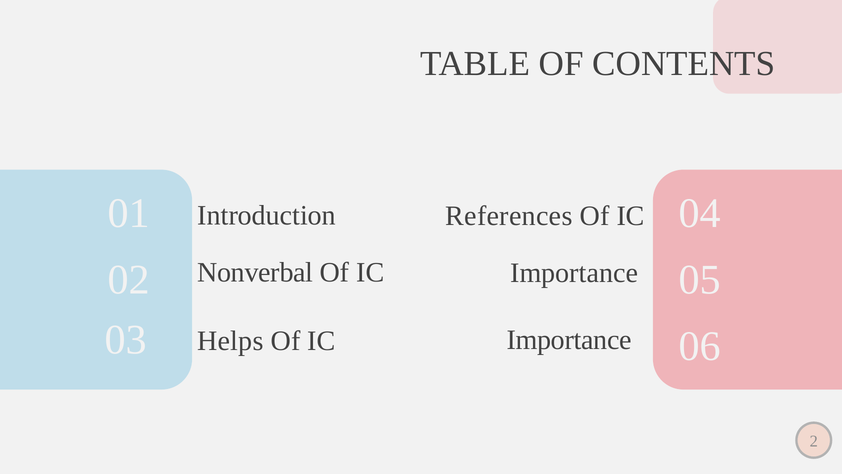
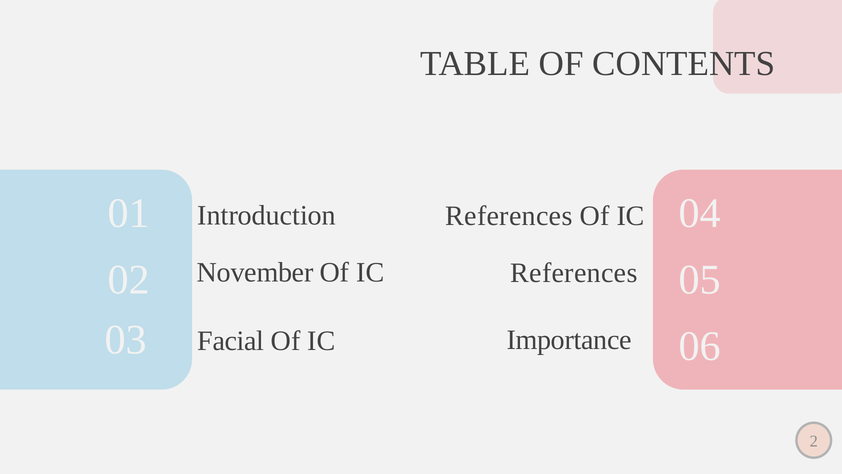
Nonverbal: Nonverbal -> November
Importance at (574, 273): Importance -> References
Helps: Helps -> Facial
